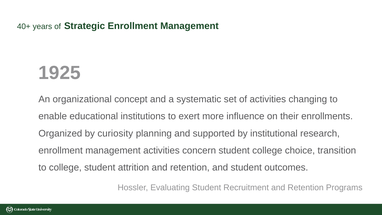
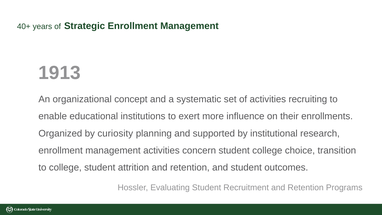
1925: 1925 -> 1913
changing: changing -> recruiting
